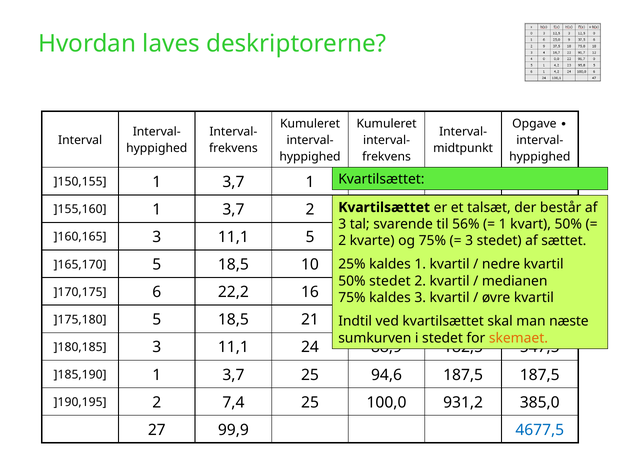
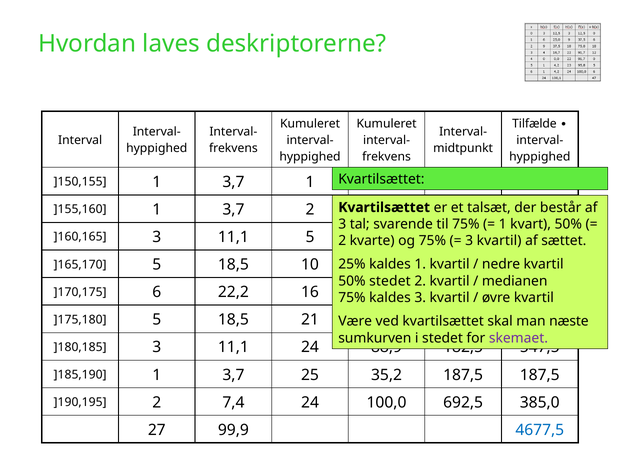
Opgave: Opgave -> Tilfælde
til 56%: 56% -> 75%
stedet at (499, 241): stedet -> kvartil
Indtil: Indtil -> Være
skemaet colour: orange -> purple
94,6: 94,6 -> 35,2
7,4 25: 25 -> 24
931,2: 931,2 -> 692,5
